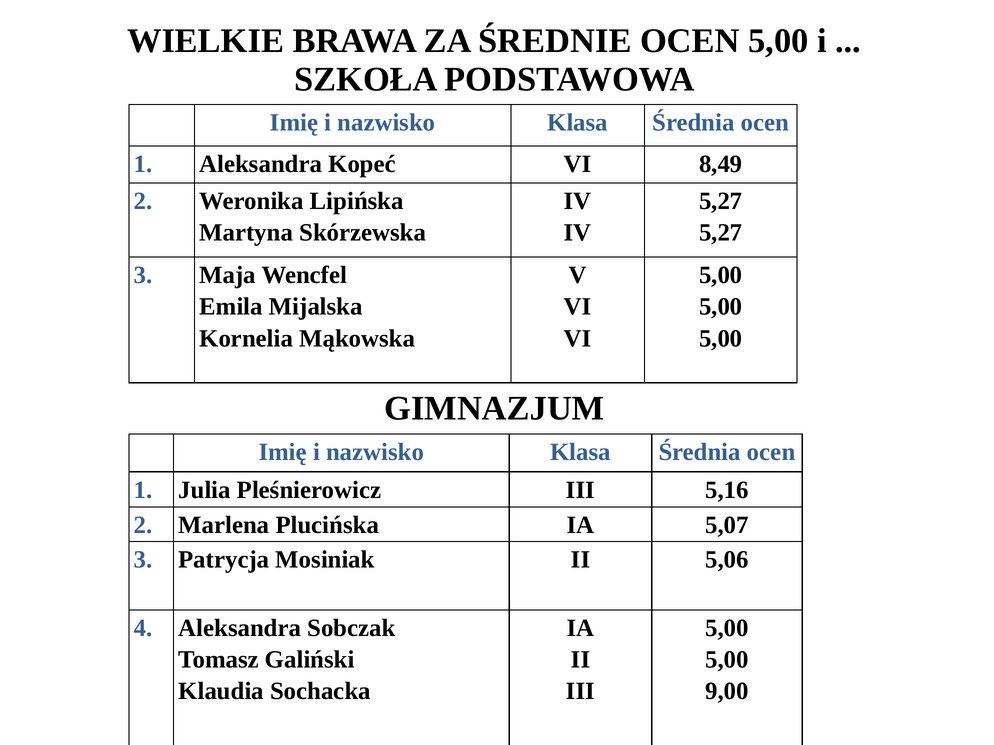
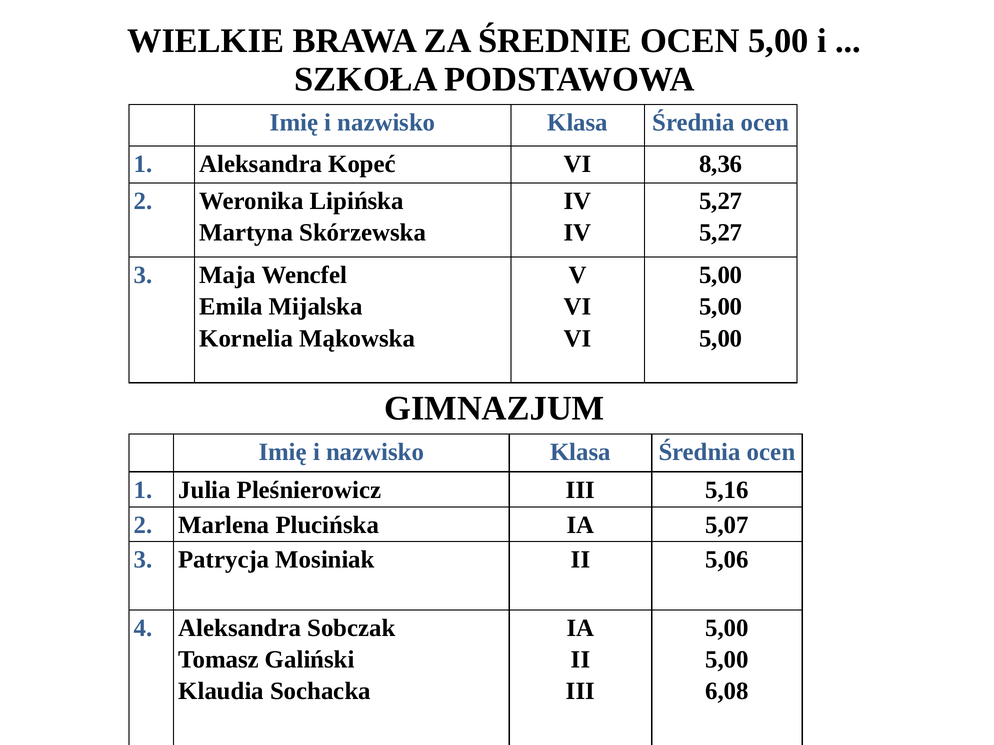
8,49: 8,49 -> 8,36
9,00: 9,00 -> 6,08
